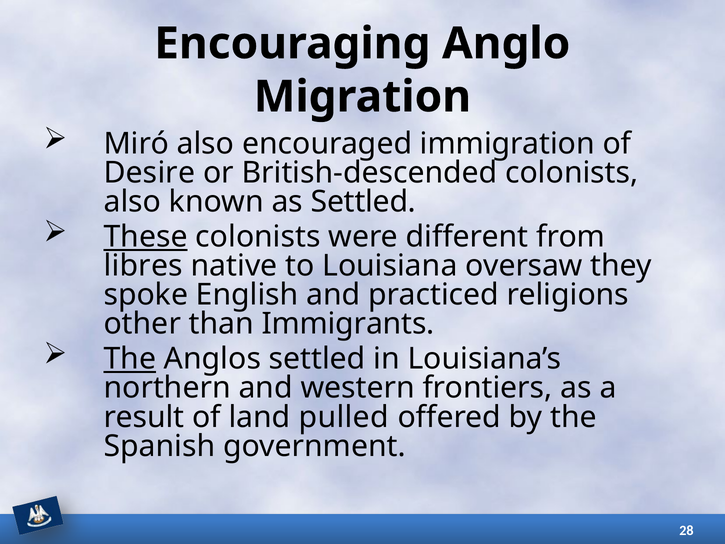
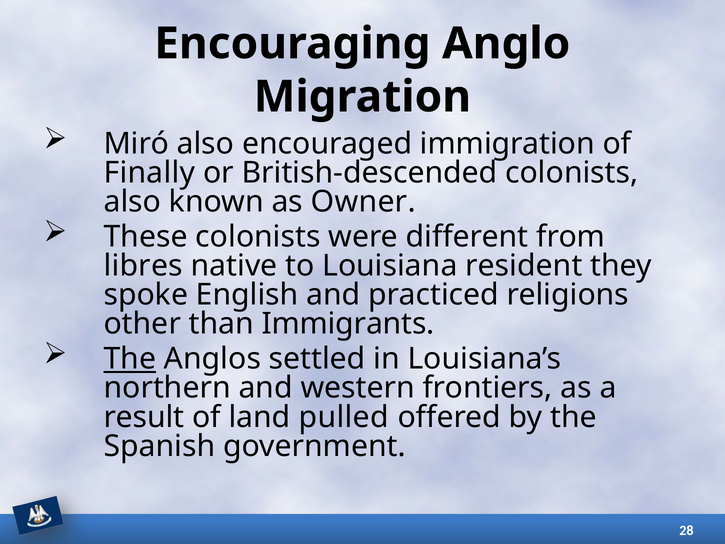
Desire: Desire -> Finally
as Settled: Settled -> Owner
These underline: present -> none
oversaw: oversaw -> resident
